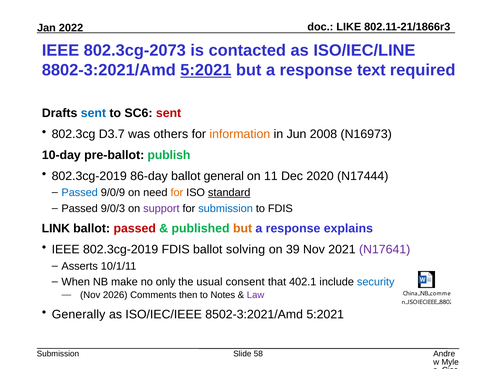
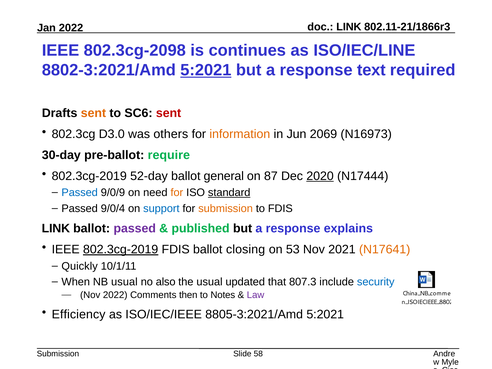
LIKE at (349, 27): LIKE -> LINK
802.3cg-2073: 802.3cg-2073 -> 802.3cg-2098
contacted: contacted -> continues
sent at (93, 113) colour: blue -> orange
D3.7: D3.7 -> D3.0
2008: 2008 -> 2069
10-day: 10-day -> 30-day
publish: publish -> require
86-day: 86-day -> 52-day
11: 11 -> 87
2020 underline: none -> present
9/0/3: 9/0/3 -> 9/0/4
support colour: purple -> blue
submission at (226, 208) colour: blue -> orange
passed at (135, 229) colour: red -> purple
but at (243, 229) colour: orange -> black
802.3cg-2019 at (121, 250) underline: none -> present
solving: solving -> closing
39: 39 -> 53
N17641 colour: purple -> orange
Asserts: Asserts -> Quickly
NB make: make -> usual
only: only -> also
consent: consent -> updated
402.1: 402.1 -> 807.3
Nov 2026: 2026 -> 2022
Generally: Generally -> Efficiency
8502-3:2021/Amd: 8502-3:2021/Amd -> 8805-3:2021/Amd
